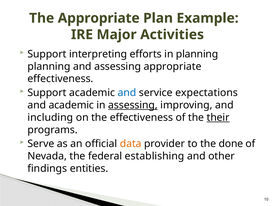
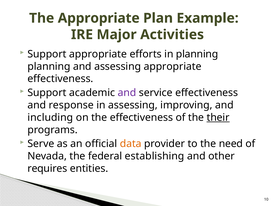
Support interpreting: interpreting -> appropriate
and at (127, 93) colour: blue -> purple
service expectations: expectations -> effectiveness
and academic: academic -> response
assessing at (133, 105) underline: present -> none
done: done -> need
findings: findings -> requires
